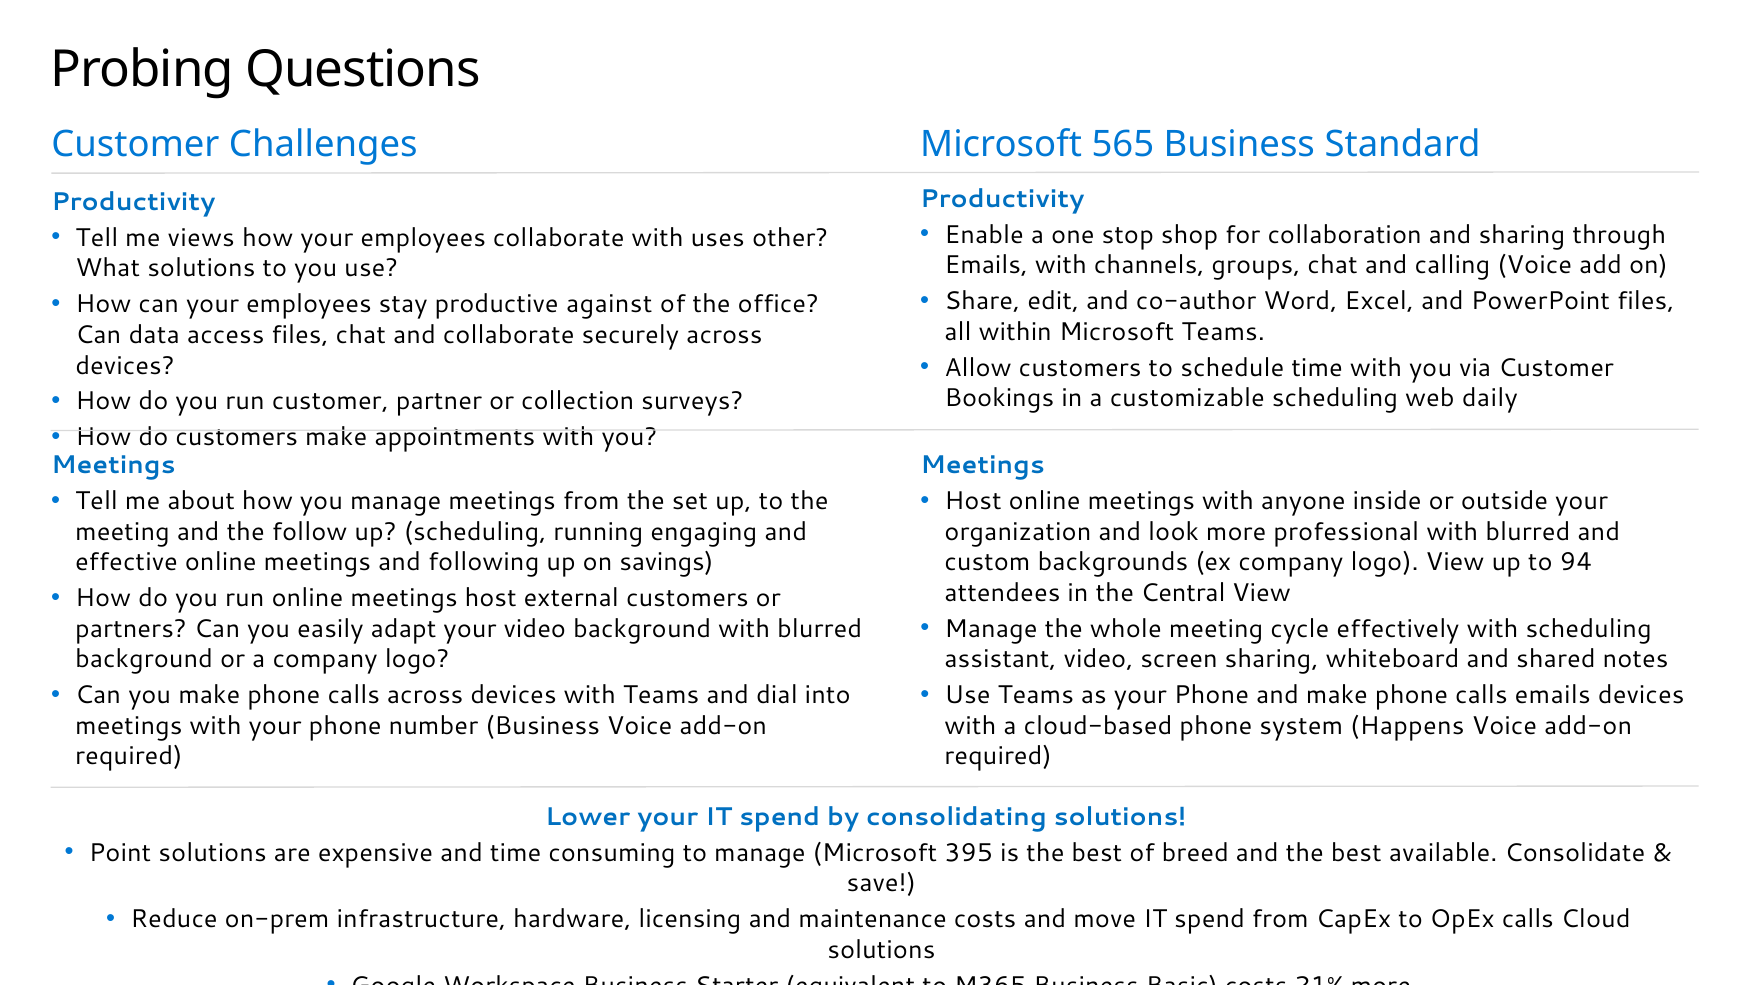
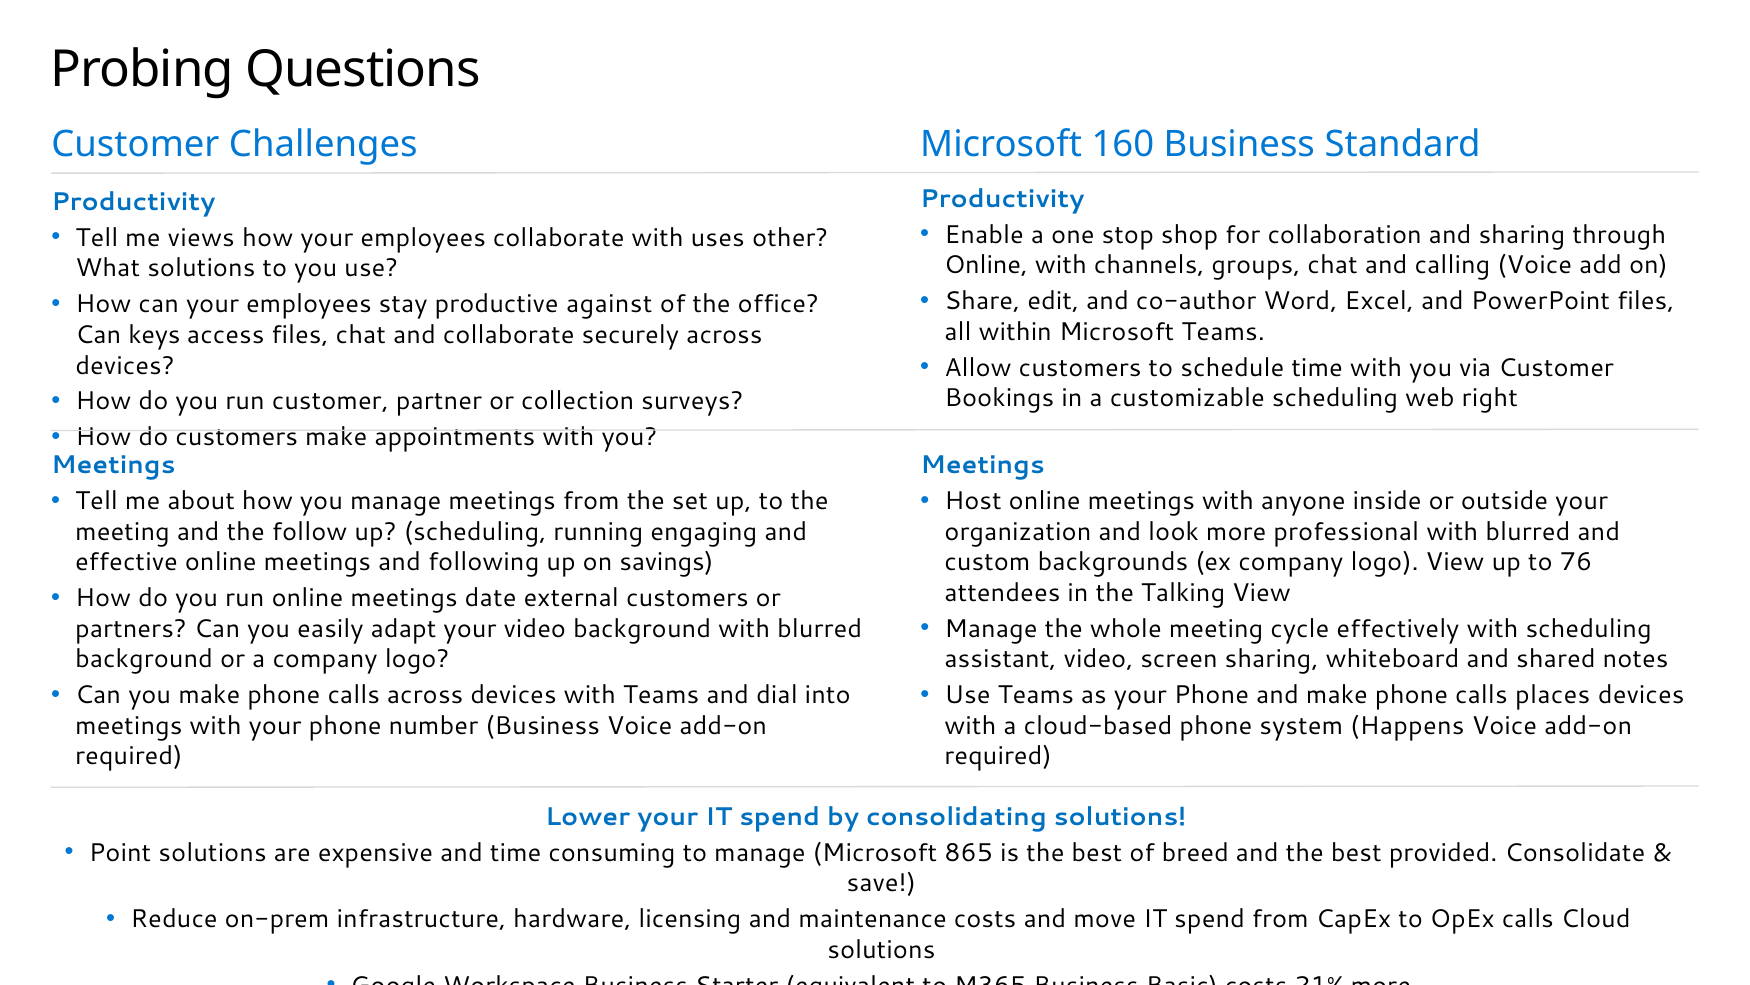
565: 565 -> 160
Emails at (986, 265): Emails -> Online
data: data -> keys
daily: daily -> right
94: 94 -> 76
Central: Central -> Talking
meetings host: host -> date
calls emails: emails -> places
395: 395 -> 865
available: available -> provided
